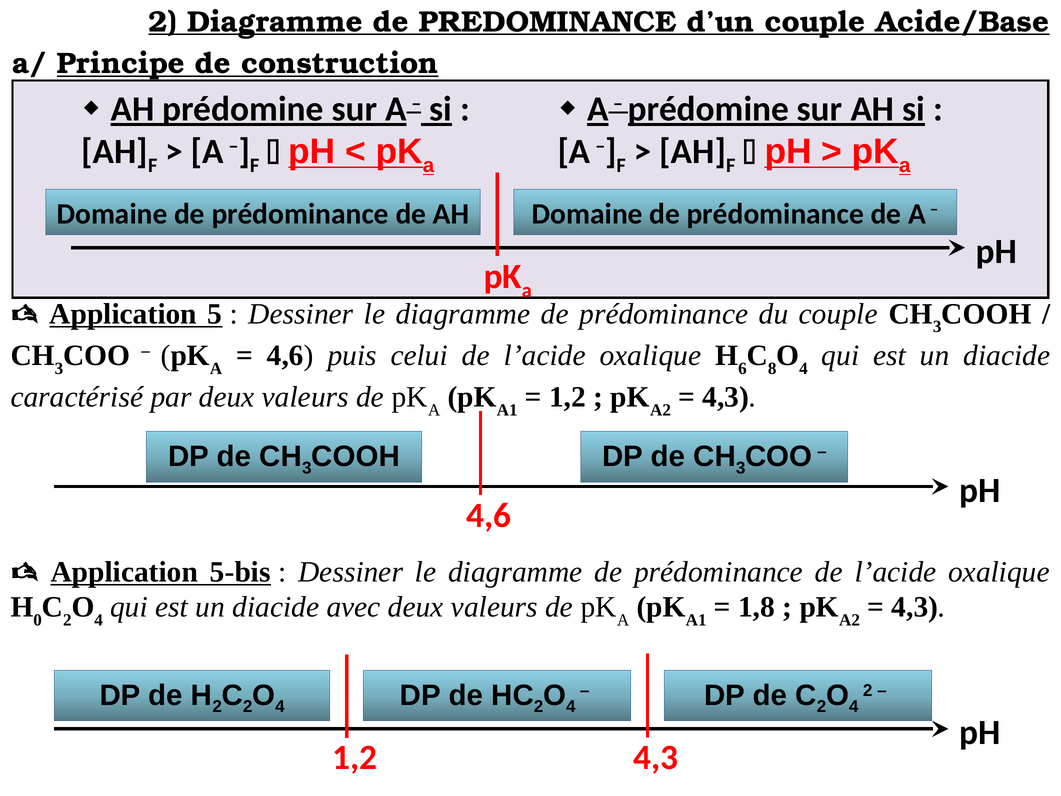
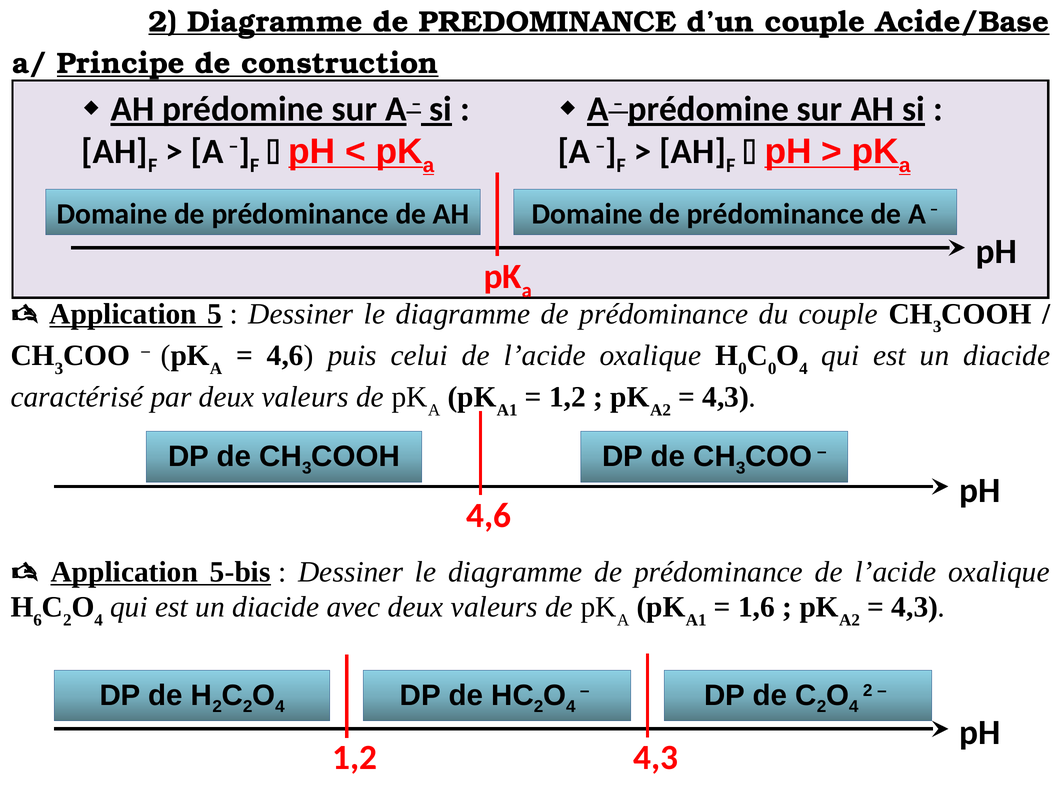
6 at (742, 368): 6 -> 0
8 at (772, 368): 8 -> 0
0: 0 -> 6
1,8: 1,8 -> 1,6
